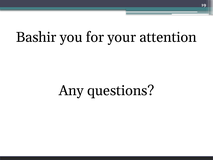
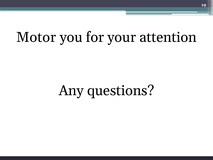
Bashir: Bashir -> Motor
